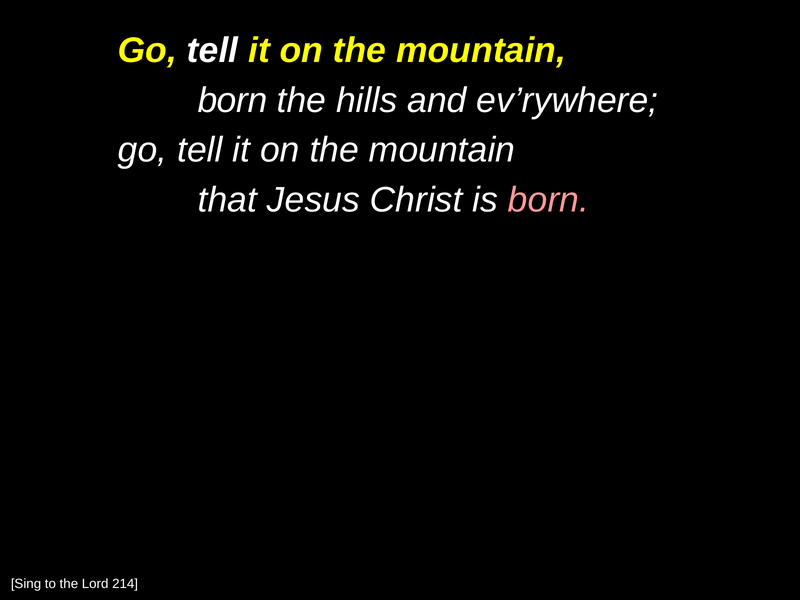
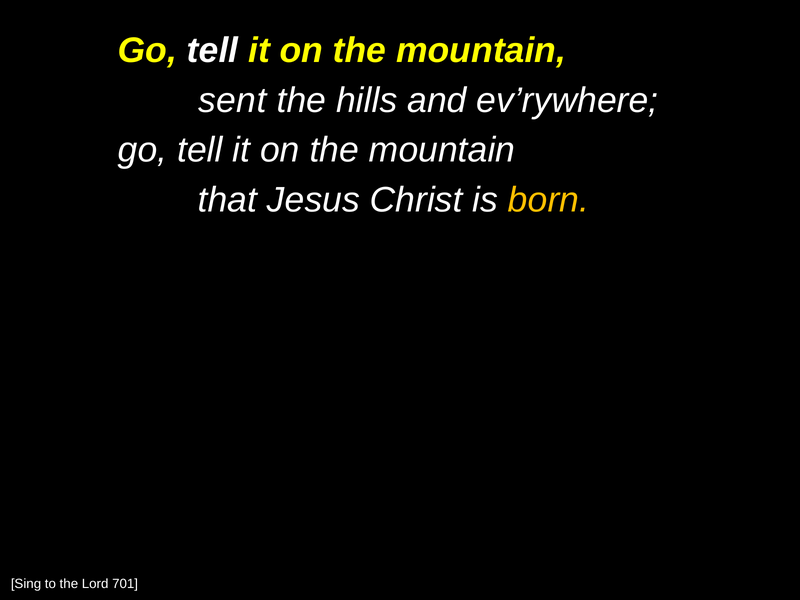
born at (233, 100): born -> sent
born at (548, 200) colour: pink -> yellow
214: 214 -> 701
